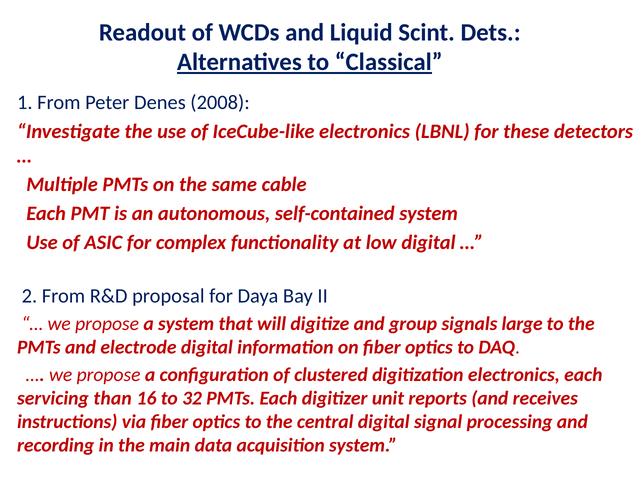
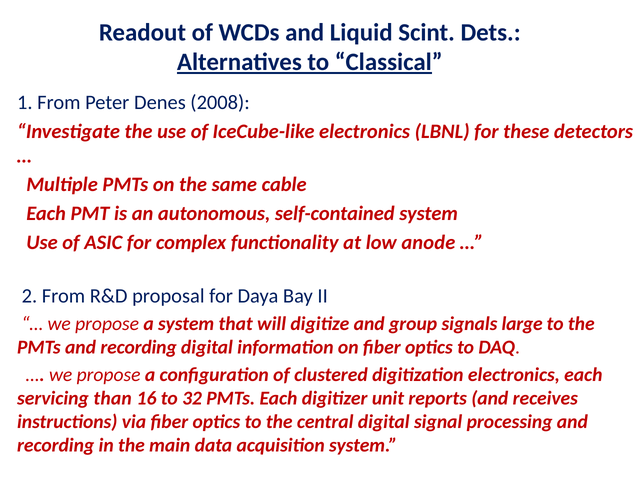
low digital: digital -> anode
PMTs and electrode: electrode -> recording
